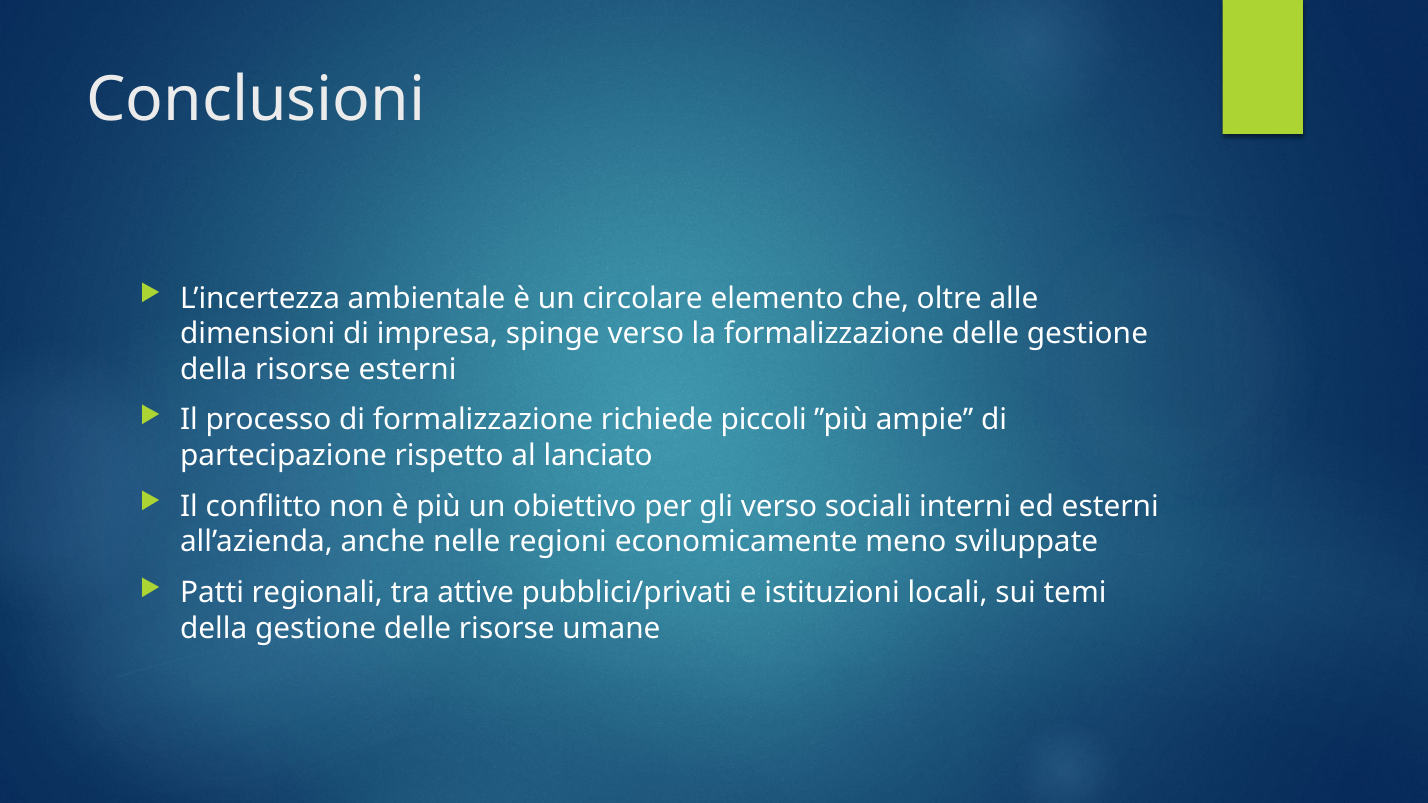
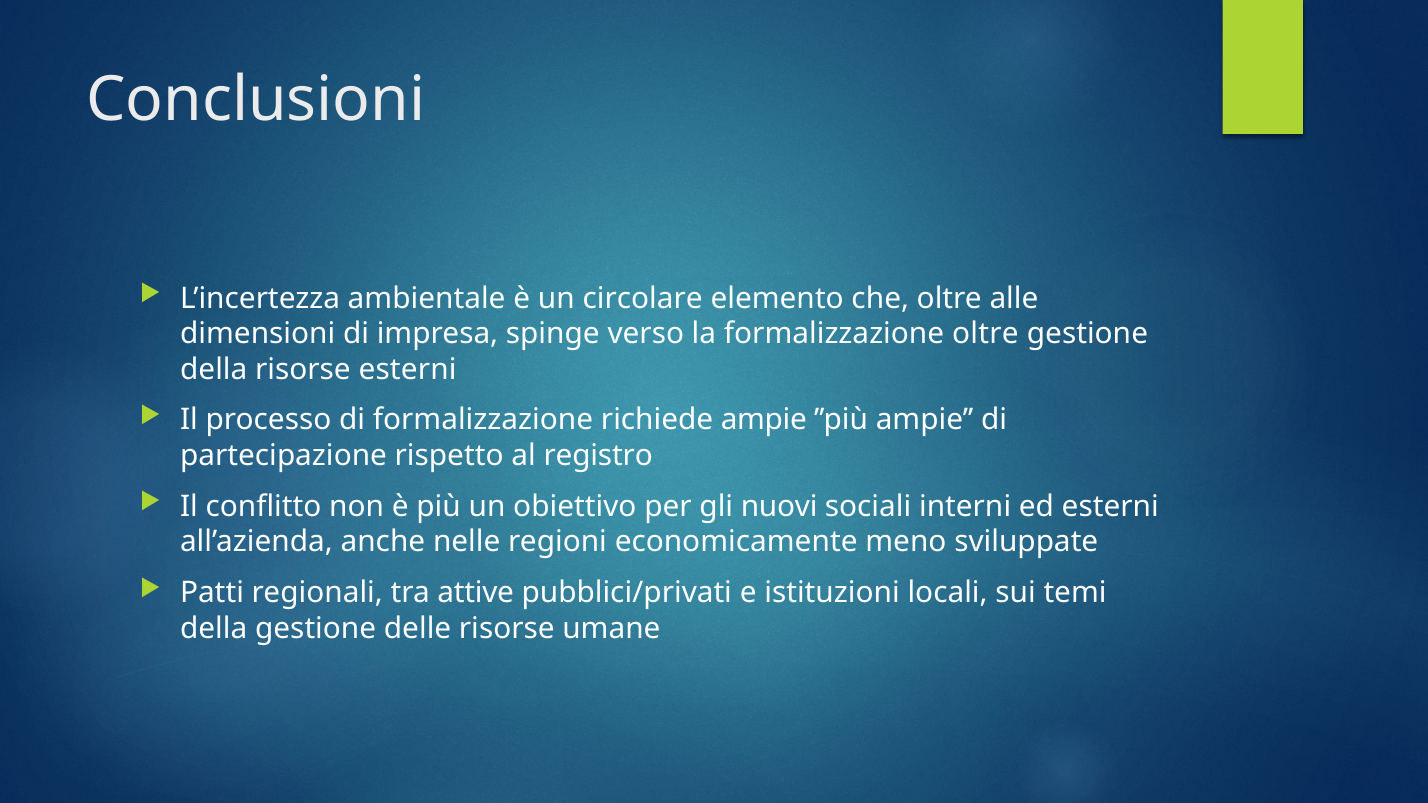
formalizzazione delle: delle -> oltre
richiede piccoli: piccoli -> ampie
lanciato: lanciato -> registro
gli verso: verso -> nuovi
